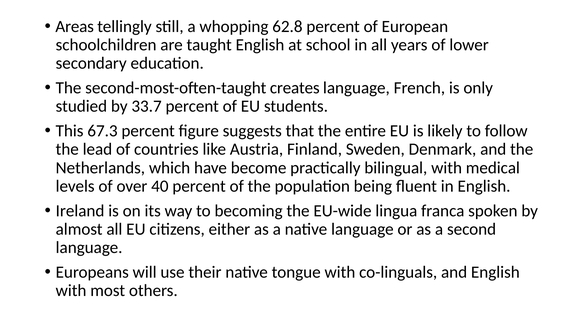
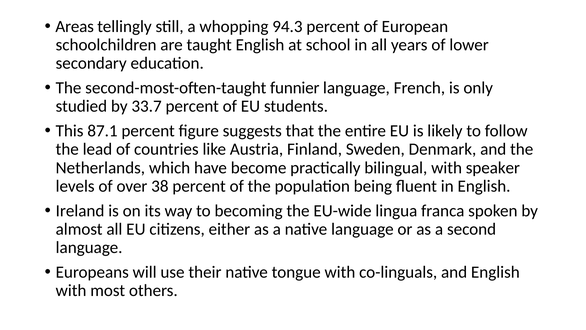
62.8: 62.8 -> 94.3
creates: creates -> funnier
67.3: 67.3 -> 87.1
medical: medical -> speaker
40: 40 -> 38
